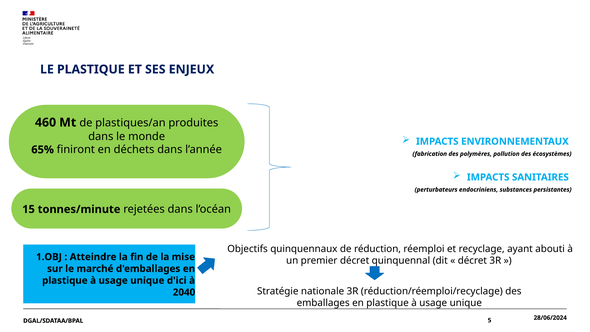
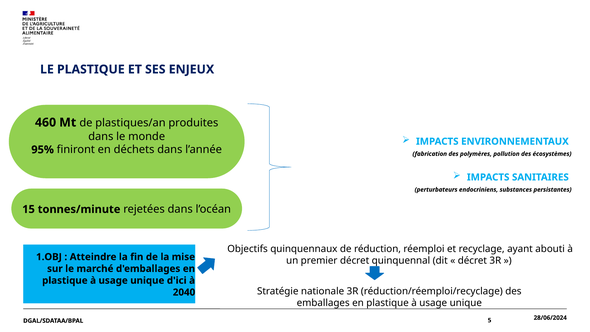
65%: 65% -> 95%
